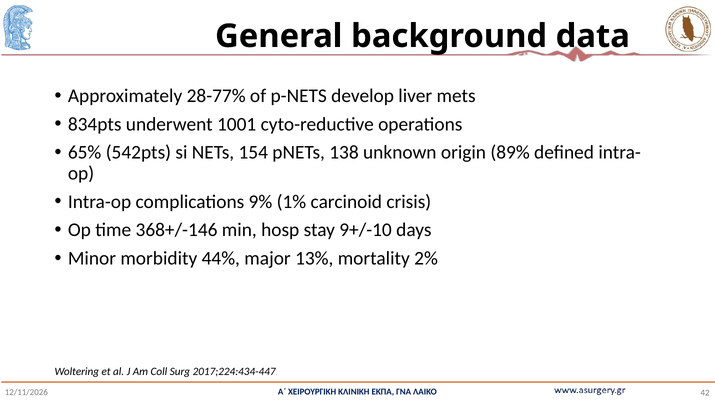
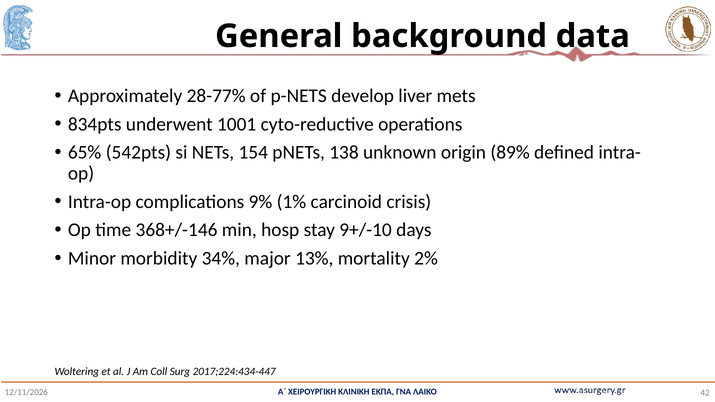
44%: 44% -> 34%
